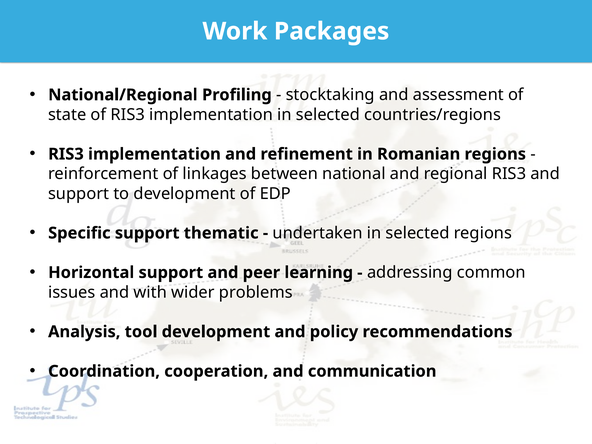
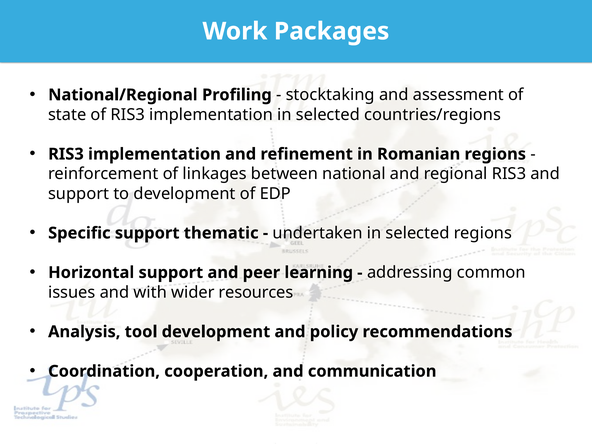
problems: problems -> resources
